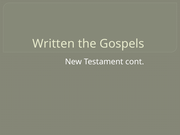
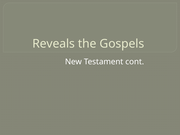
Written: Written -> Reveals
